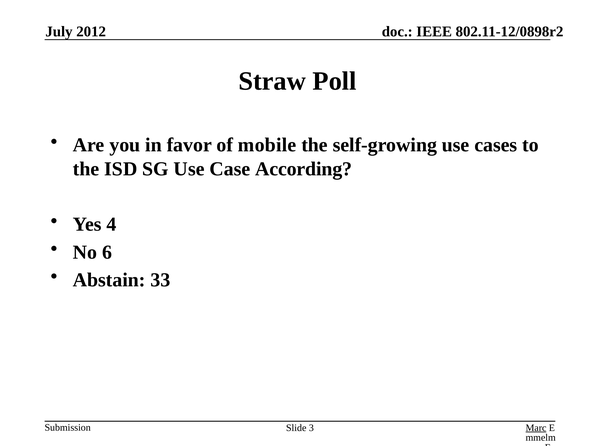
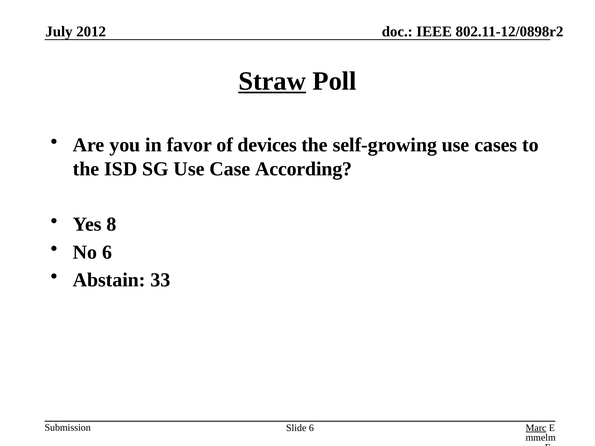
Straw underline: none -> present
mobile: mobile -> devices
4: 4 -> 8
Slide 3: 3 -> 6
